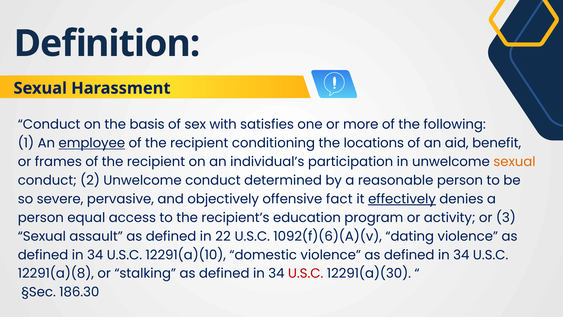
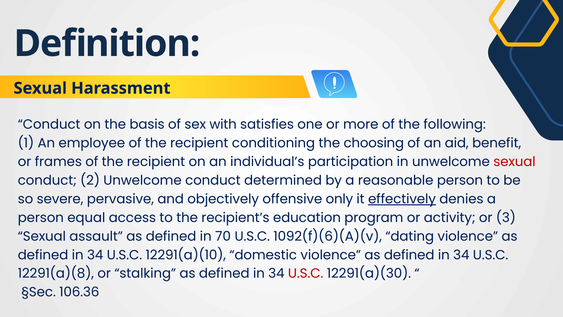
employee underline: present -> none
locations: locations -> choosing
sexual at (514, 162) colour: orange -> red
fact: fact -> only
22: 22 -> 70
186.30: 186.30 -> 106.36
